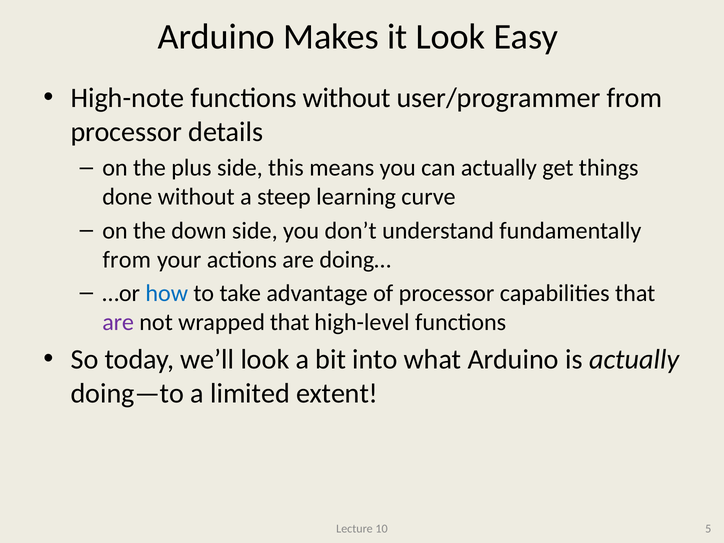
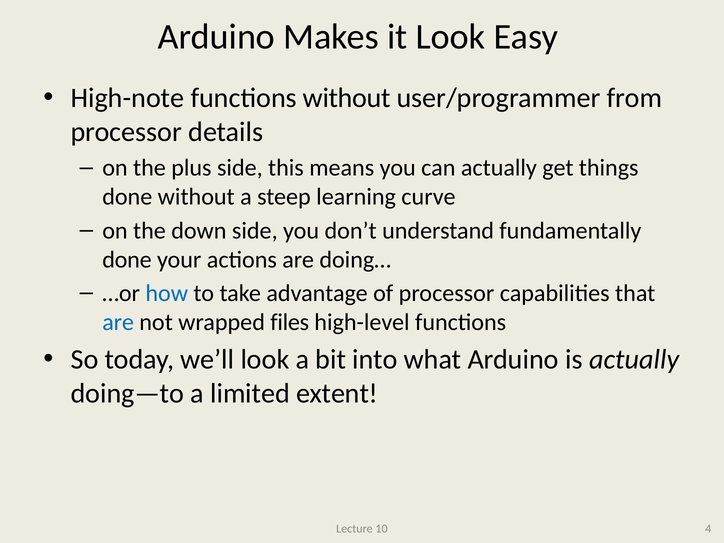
from at (127, 260): from -> done
are at (118, 322) colour: purple -> blue
wrapped that: that -> files
5: 5 -> 4
